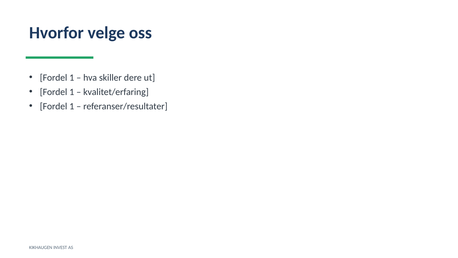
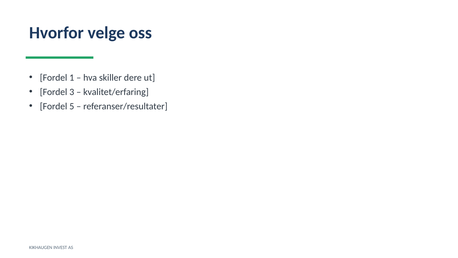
1 at (72, 92): 1 -> 3
1 at (72, 106): 1 -> 5
